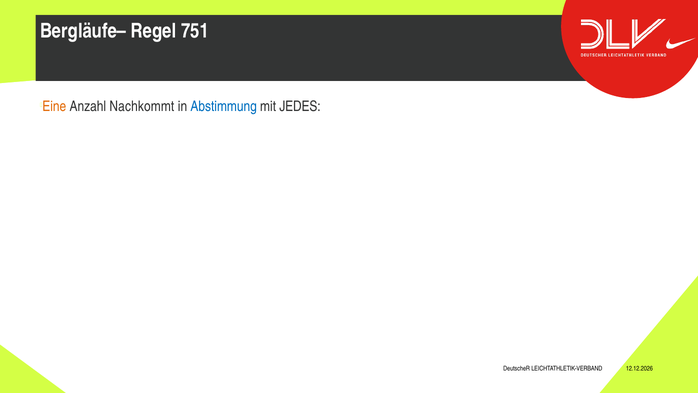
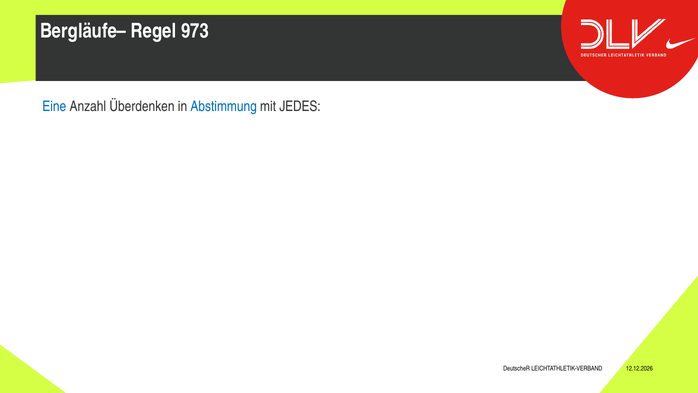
751: 751 -> 973
Eine colour: orange -> blue
Nachkommt: Nachkommt -> Überdenken
